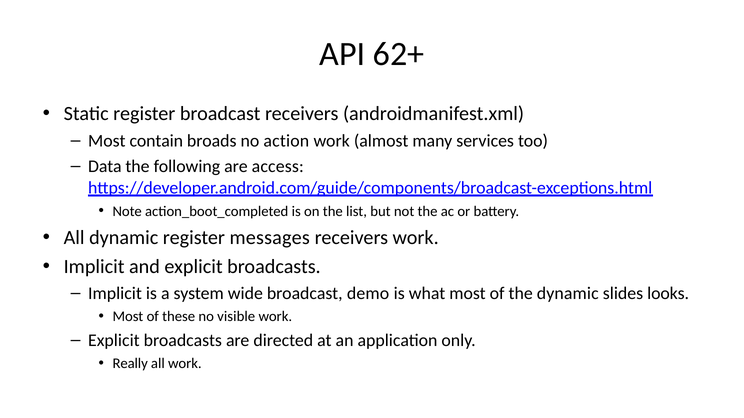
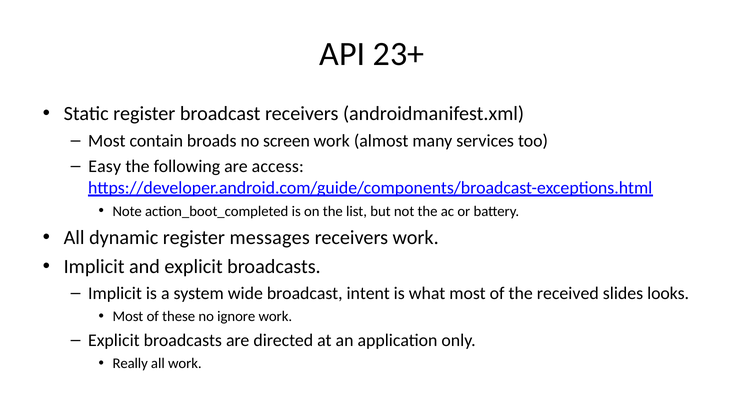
62+: 62+ -> 23+
action: action -> screen
Data: Data -> Easy
demo: demo -> intent
the dynamic: dynamic -> received
visible: visible -> ignore
